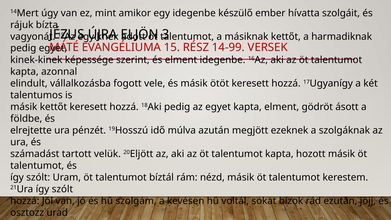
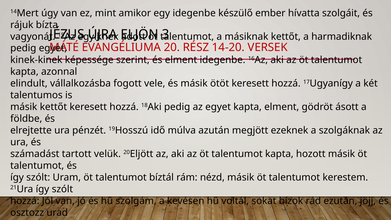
15: 15 -> 20
14-99: 14-99 -> 14-20
